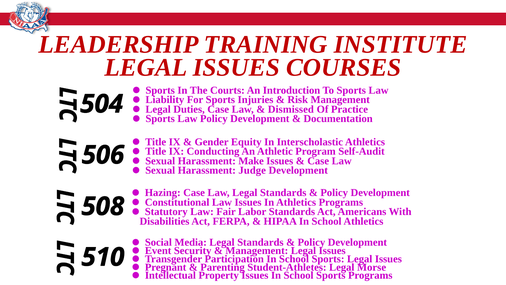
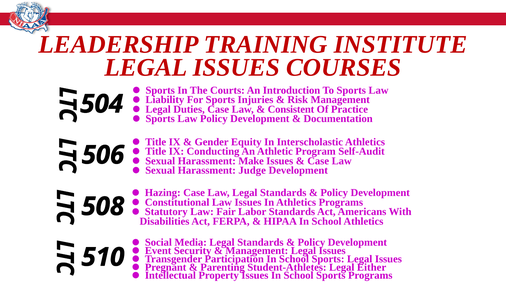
Dismissed: Dismissed -> Consistent
Morse: Morse -> Either
